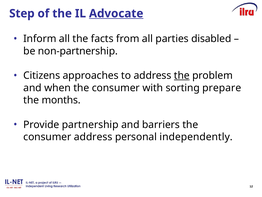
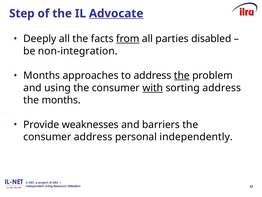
Inform: Inform -> Deeply
from underline: none -> present
non-partnership: non-partnership -> non-integration
Citizens at (42, 75): Citizens -> Months
when: when -> using
with underline: none -> present
sorting prepare: prepare -> address
partnership: partnership -> weaknesses
